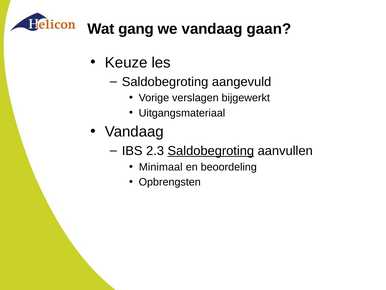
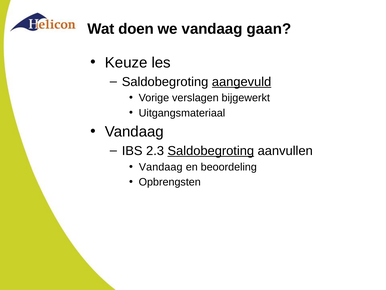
gang: gang -> doen
aangevuld underline: none -> present
Minimaal at (161, 167): Minimaal -> Vandaag
